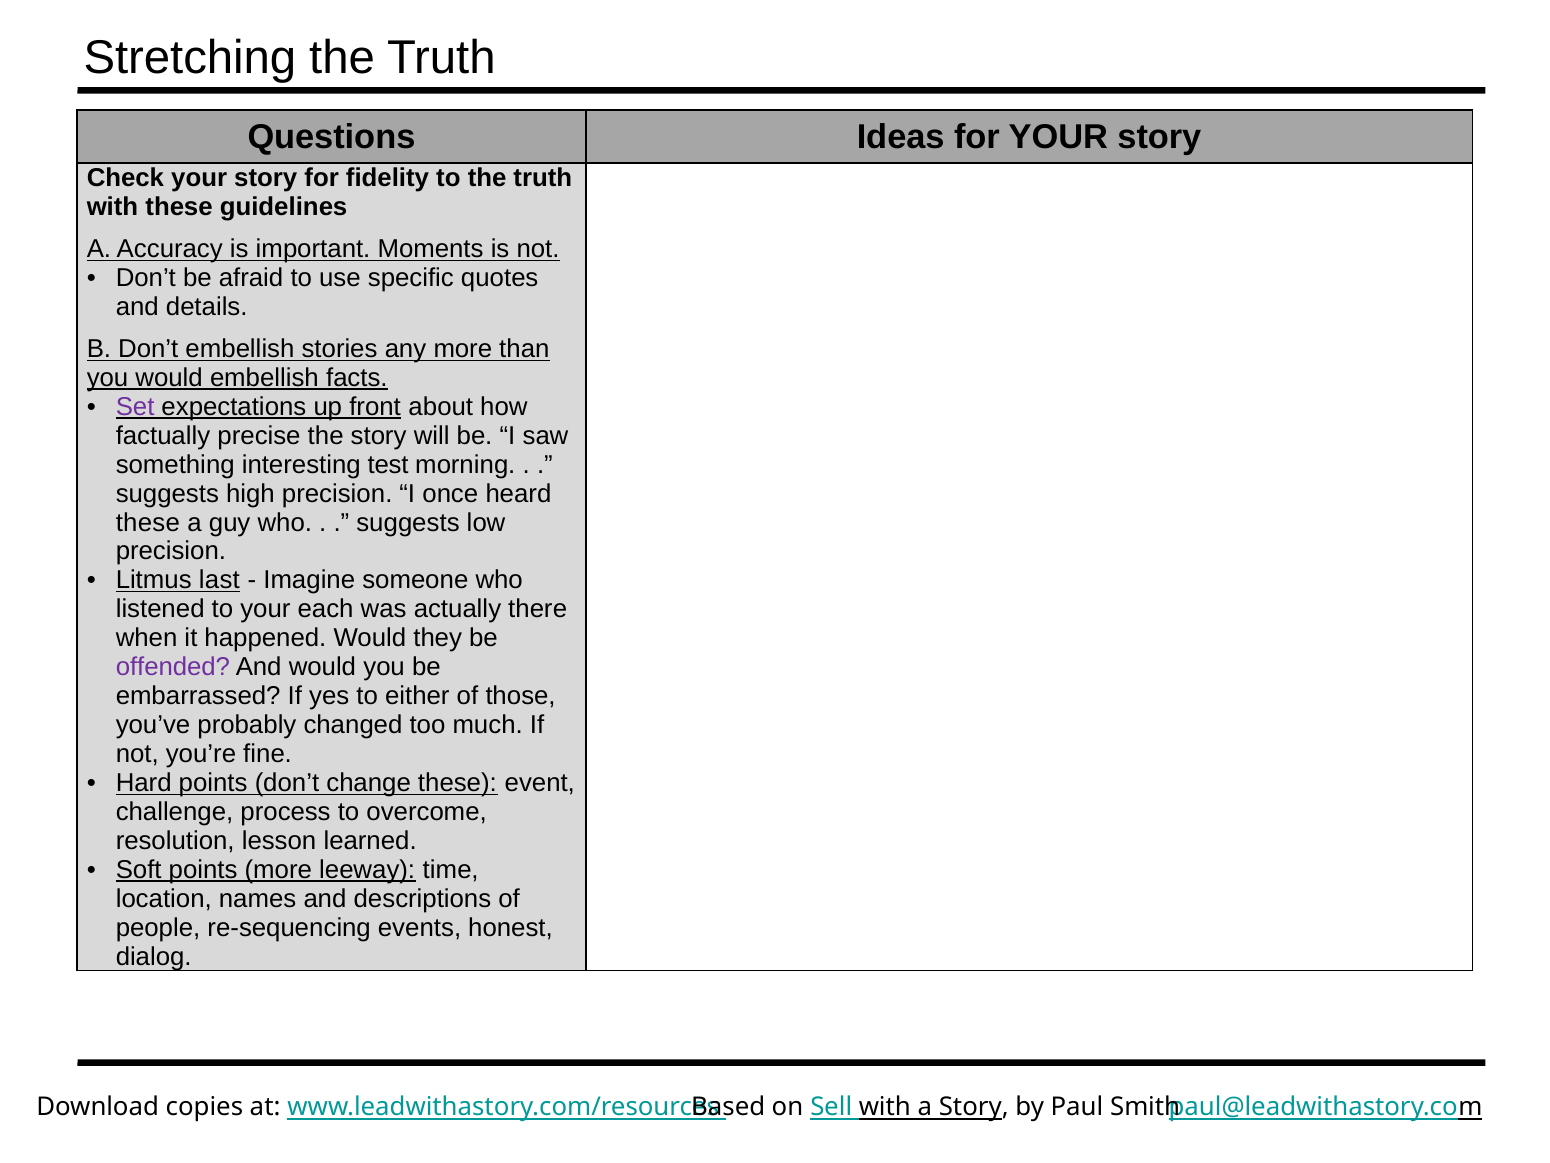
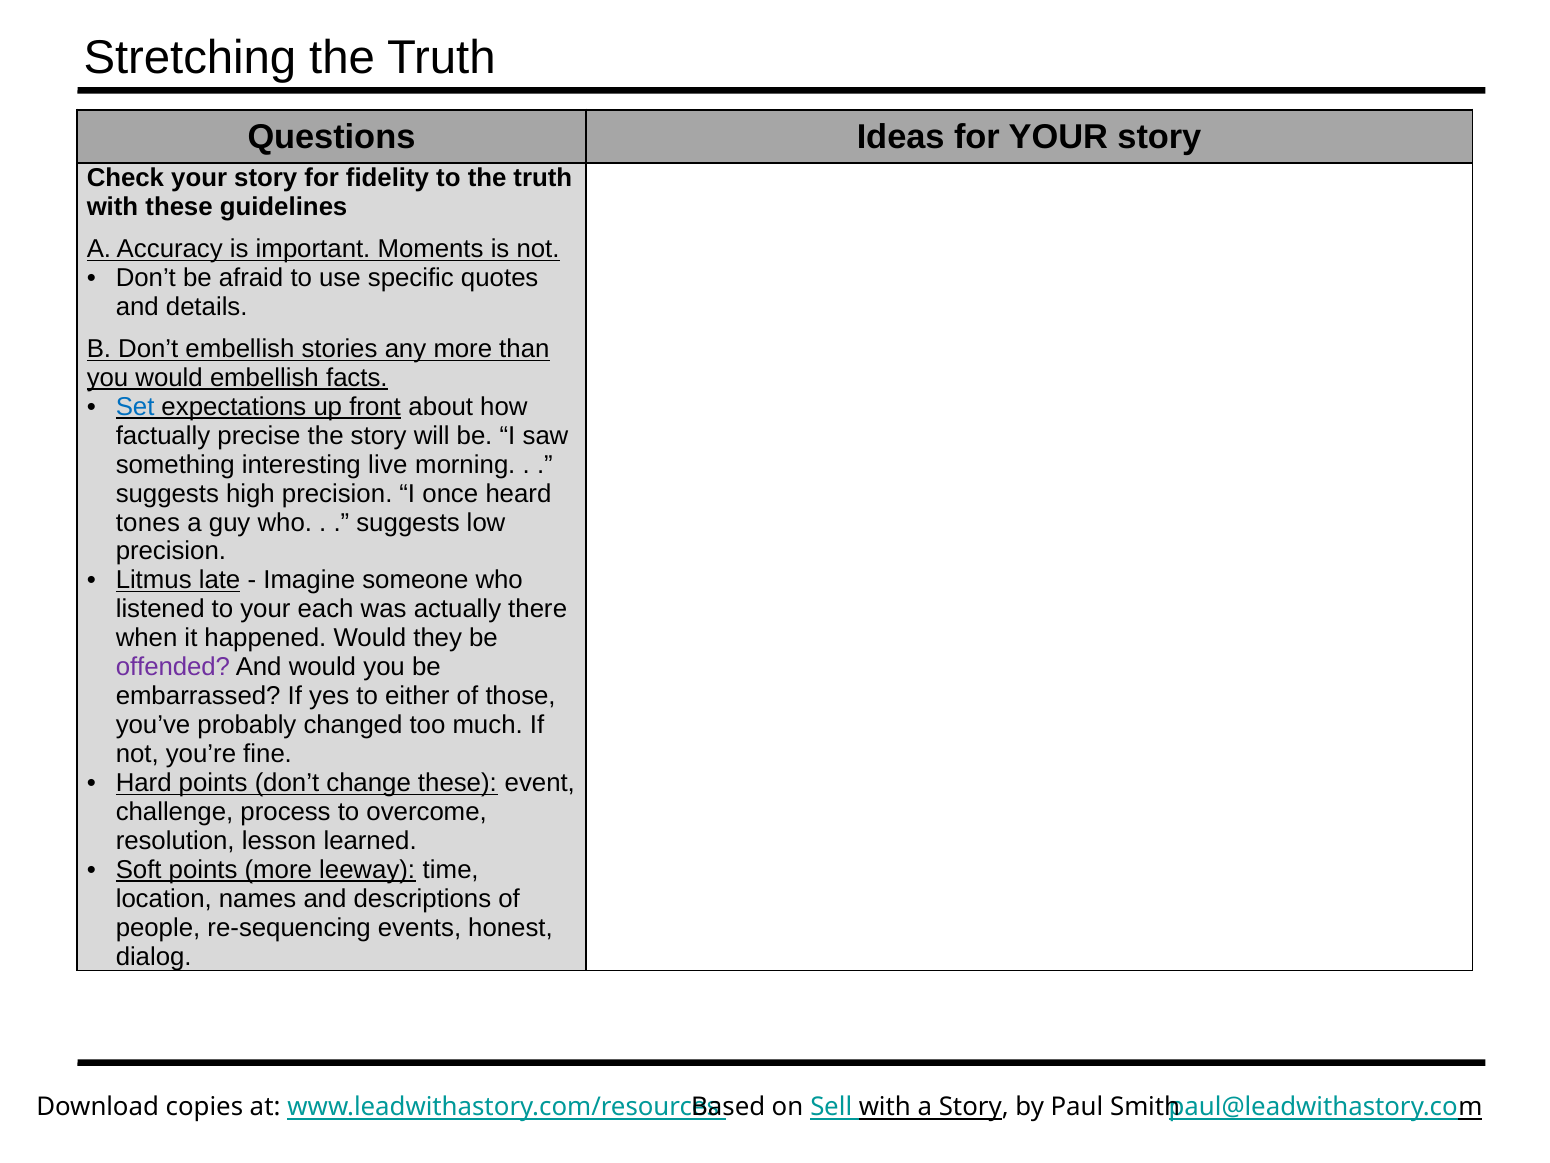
Set colour: purple -> blue
test: test -> live
these at (148, 522): these -> tones
last: last -> late
